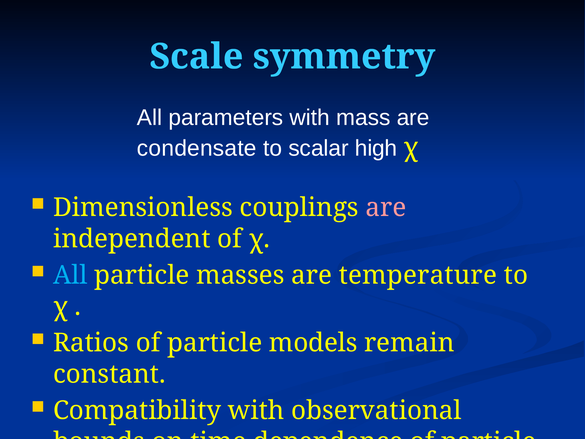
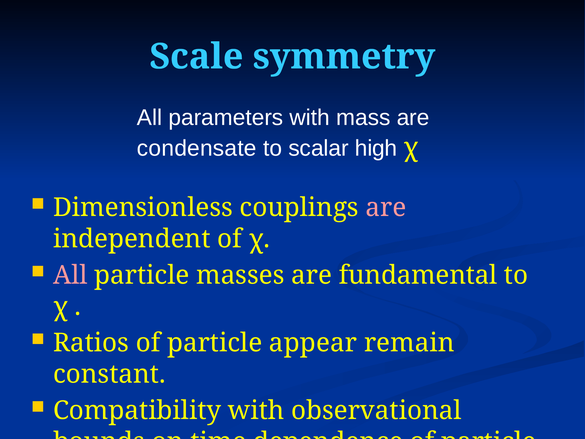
All at (70, 275) colour: light blue -> pink
temperature: temperature -> fundamental
models: models -> appear
